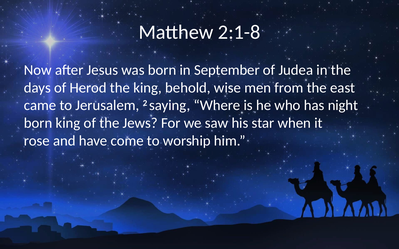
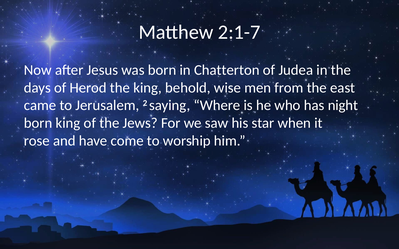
2:1-8: 2:1-8 -> 2:1-7
September: September -> Chatterton
